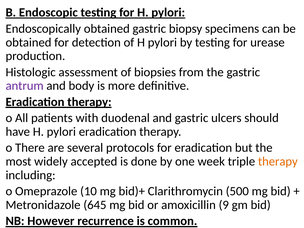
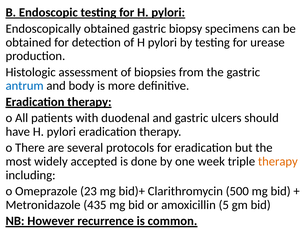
antrum colour: purple -> blue
10: 10 -> 23
645: 645 -> 435
9: 9 -> 5
